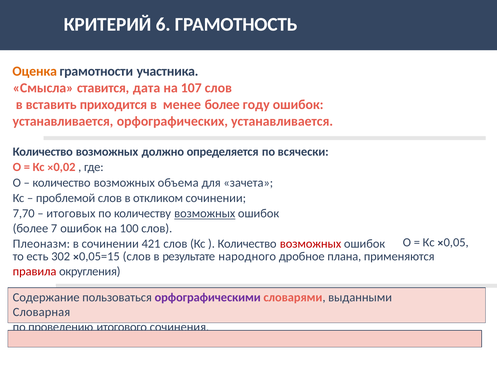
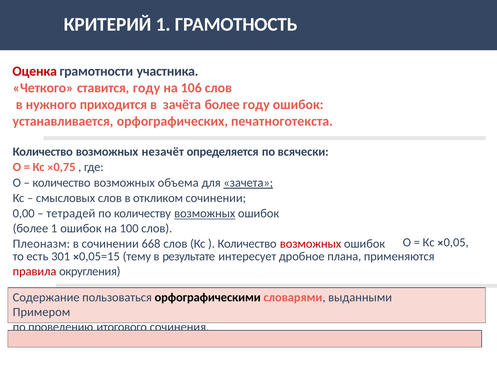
КРИТЕРИЙ 6: 6 -> 1
Оценка colour: orange -> red
Смысла: Смысла -> Четкого
ставится дата: дата -> году
107: 107 -> 106
вставить: вставить -> нужного
менее: менее -> зачёта
орфографических устанавливается: устанавливается -> печатноготекста
должно: должно -> незачёт
0,02: 0,02 -> 0,75
зачета underline: none -> present
проблемой: проблемой -> смысловых
7,70: 7,70 -> 0,00
итоговых: итоговых -> тетрадей
более 7: 7 -> 1
421: 421 -> 668
302: 302 -> 301
слов at (137, 256): слов -> тему
народного: народного -> интересует
орфографическими colour: purple -> black
Словарная: Словарная -> Примером
